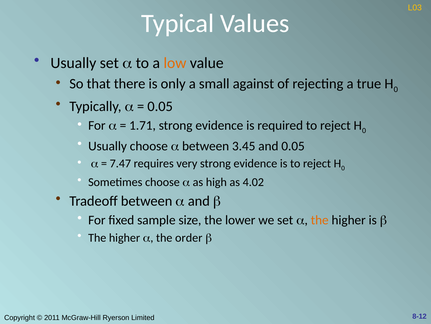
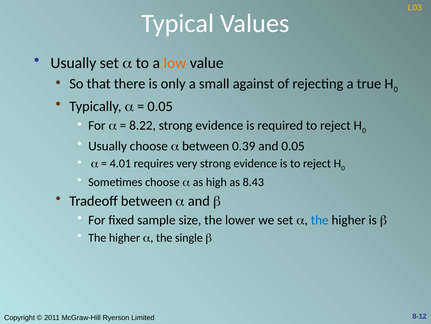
1.71: 1.71 -> 8.22
3.45: 3.45 -> 0.39
7.47: 7.47 -> 4.01
4.02: 4.02 -> 8.43
the at (320, 220) colour: orange -> blue
order: order -> single
